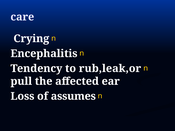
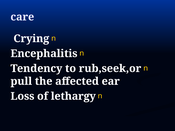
rub,leak,or: rub,leak,or -> rub,seek,or
assumes: assumes -> lethargy
